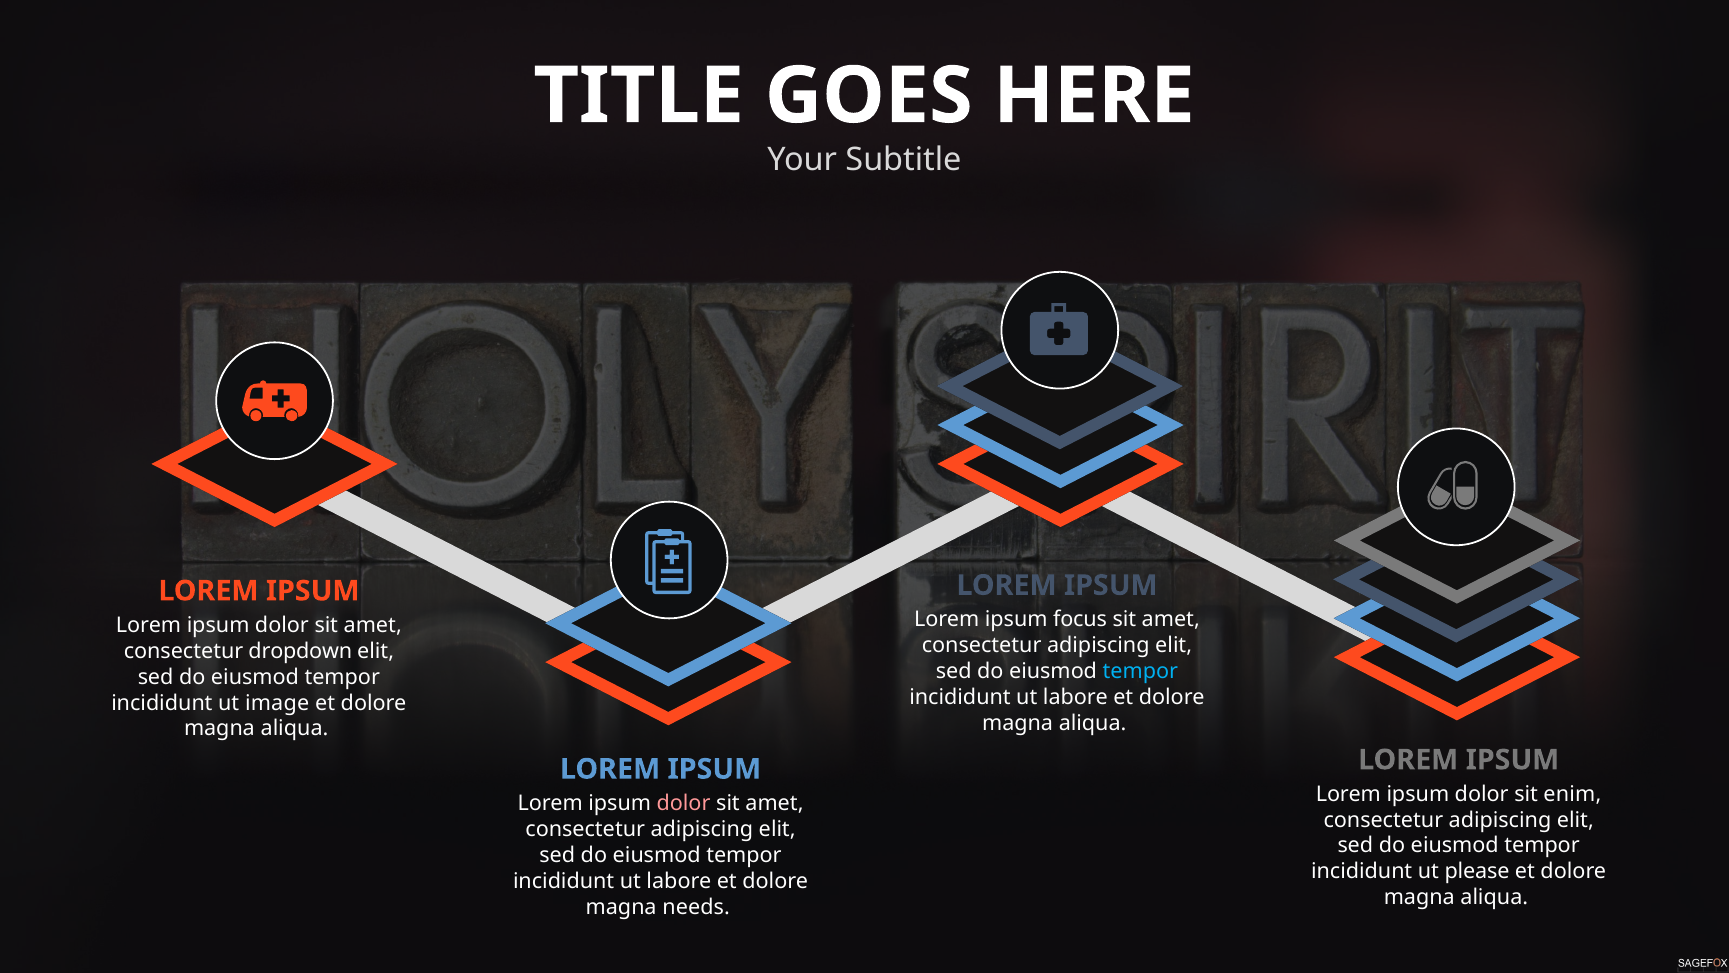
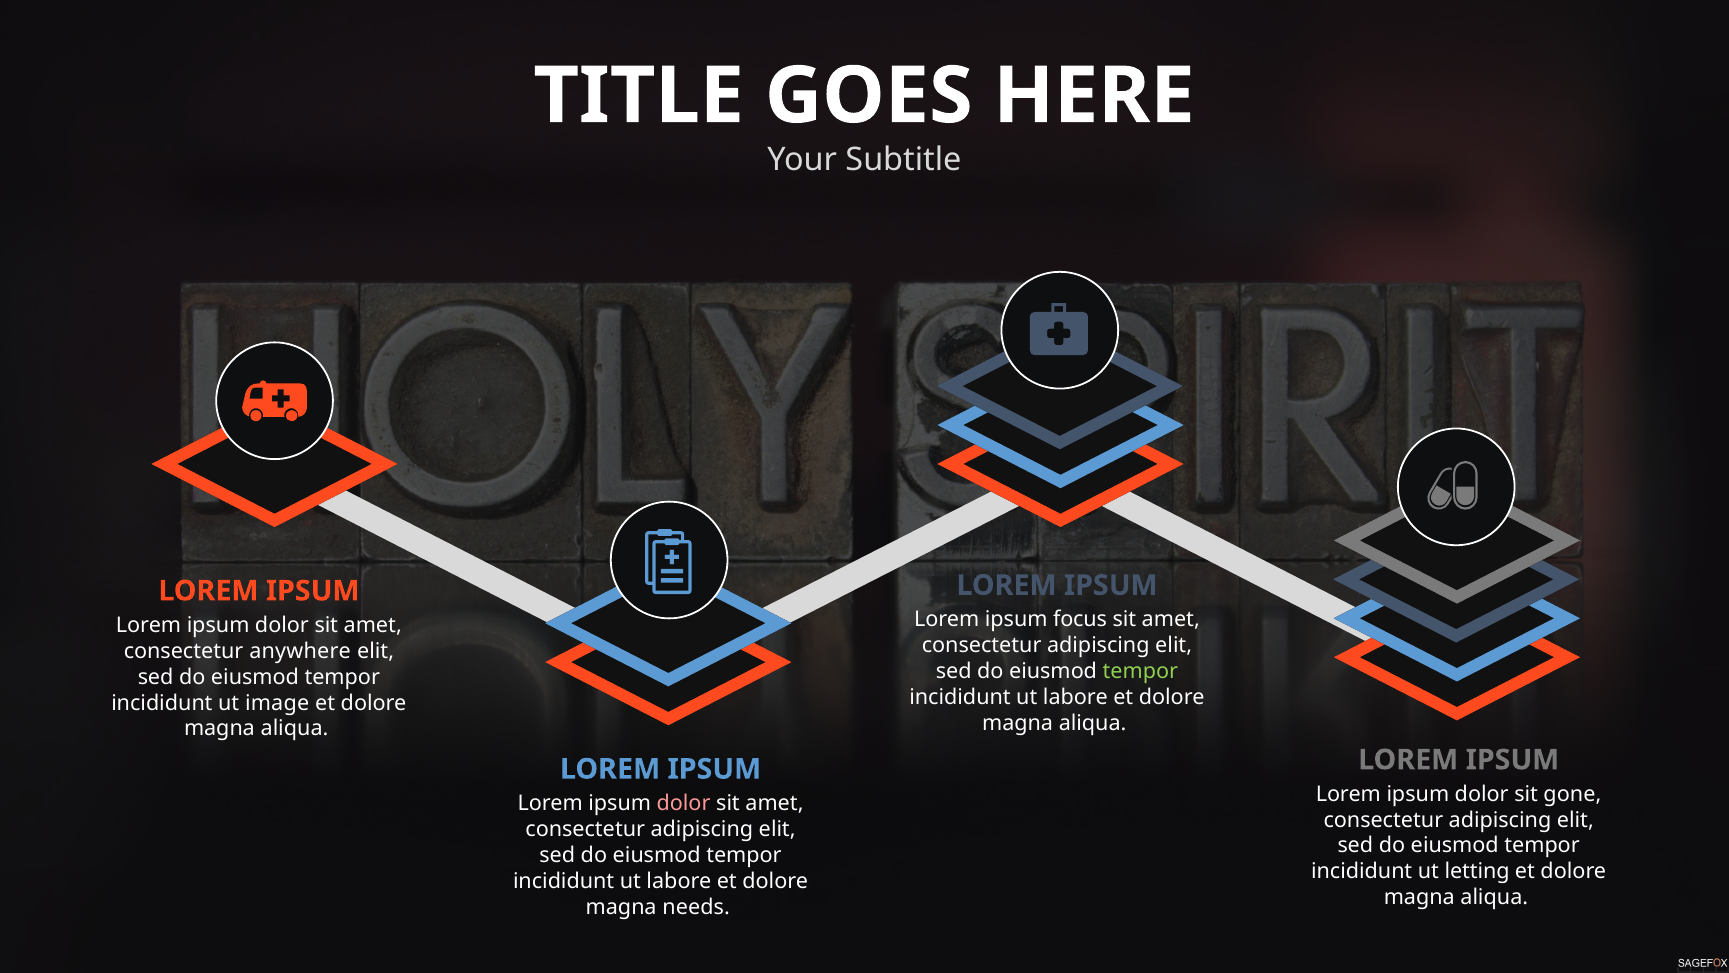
dropdown: dropdown -> anywhere
tempor at (1140, 671) colour: light blue -> light green
enim: enim -> gone
please: please -> letting
